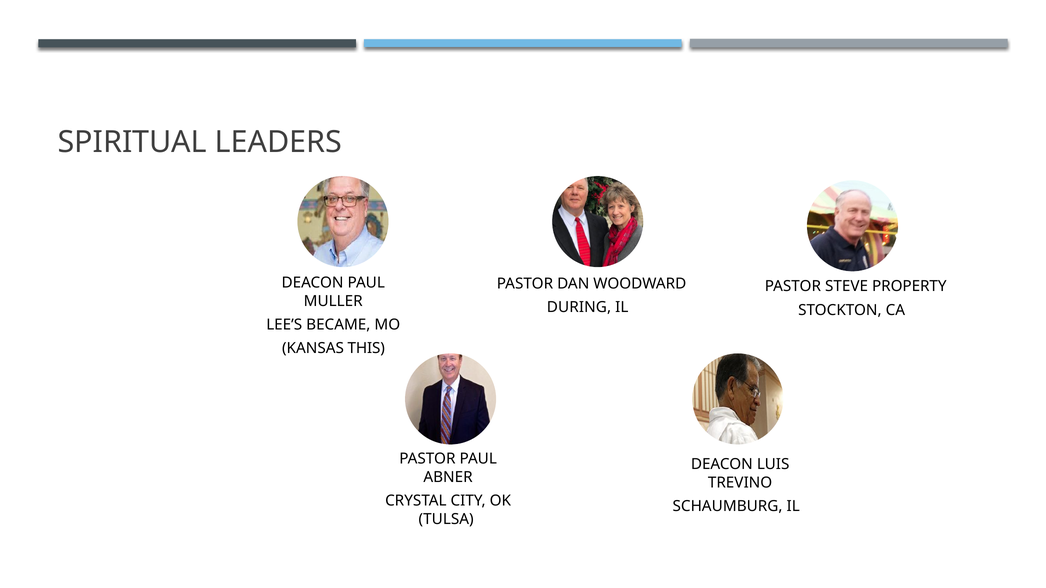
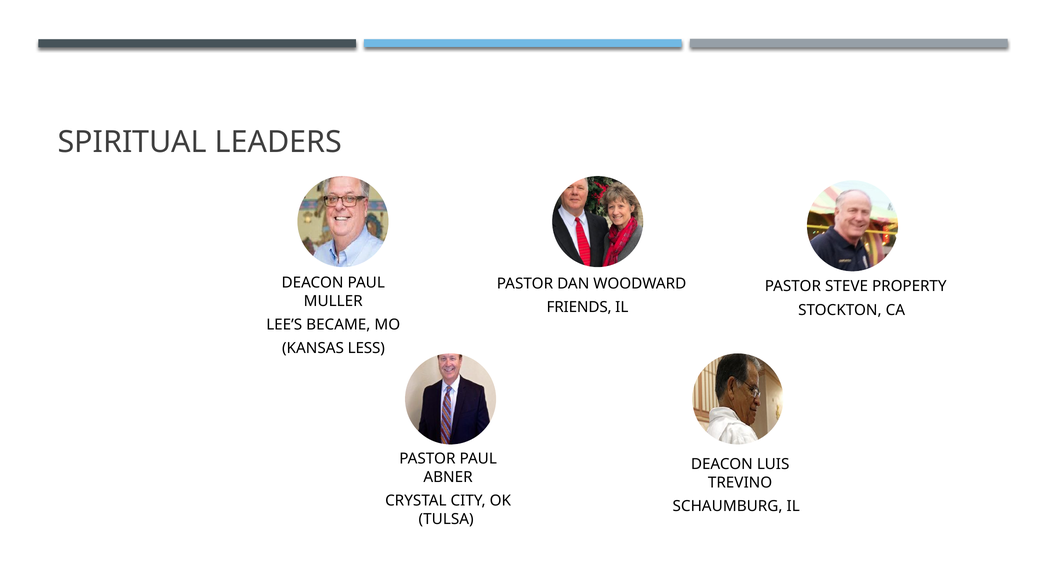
DURING: DURING -> FRIENDS
THIS: THIS -> LESS
